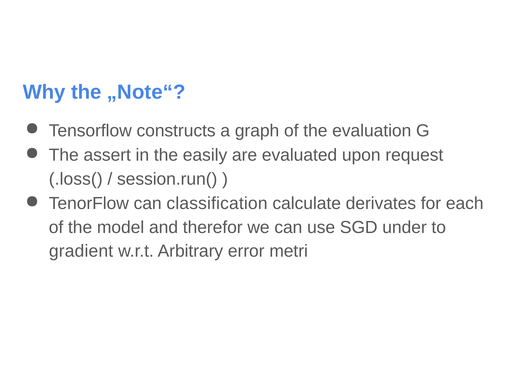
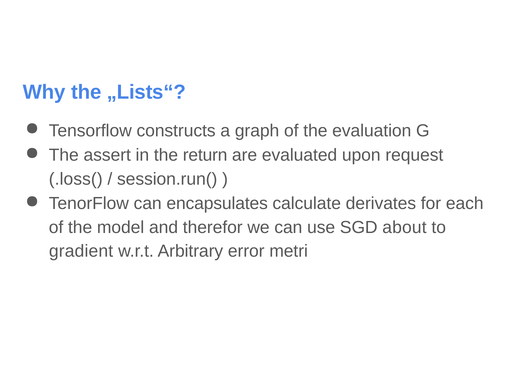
„Note“: „Note“ -> „Lists“
easily: easily -> return
classification: classification -> encapsulates
under: under -> about
